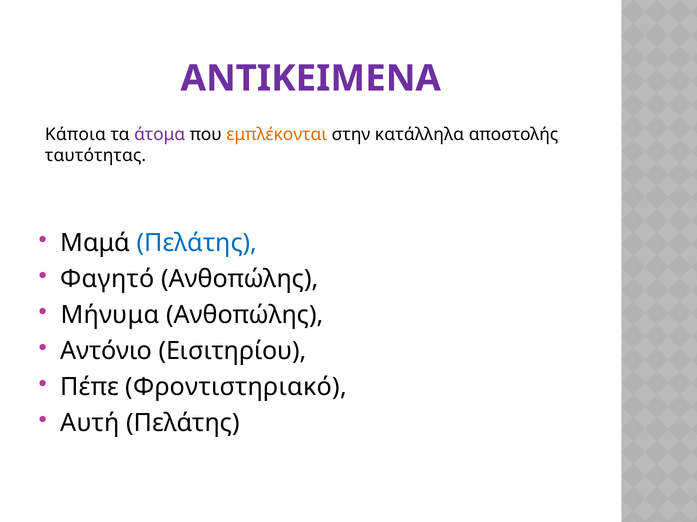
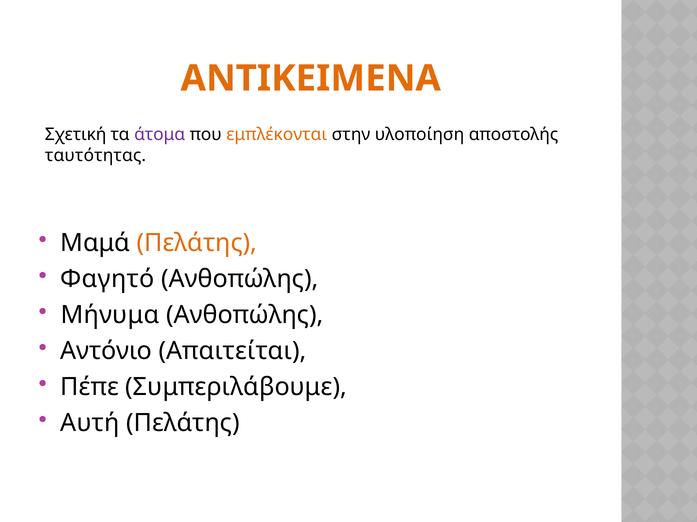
ΑΝΤΙΚΕΙΜΕΝΑ colour: purple -> orange
Κάποια: Κάποια -> Σχετική
κατάλληλα: κατάλληλα -> υλοποίηση
Πελάτης at (197, 244) colour: blue -> orange
Εισιτηρίου: Εισιτηρίου -> Απαιτείται
Φροντιστηριακό: Φροντιστηριακό -> Συμπεριλάβουμε
